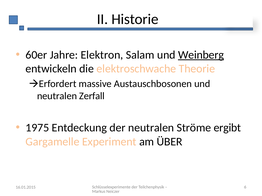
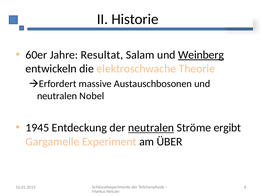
Elektron: Elektron -> Resultat
Zerfall: Zerfall -> Nobel
1975: 1975 -> 1945
neutralen at (151, 128) underline: none -> present
